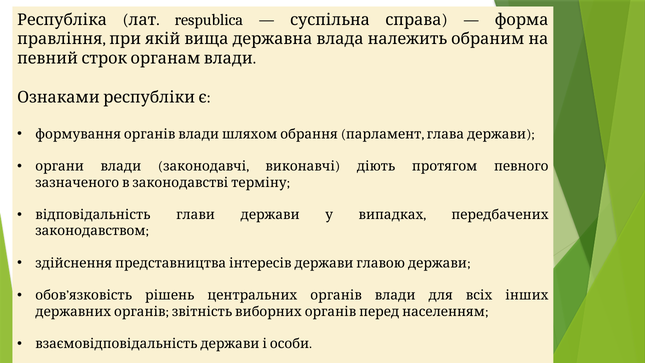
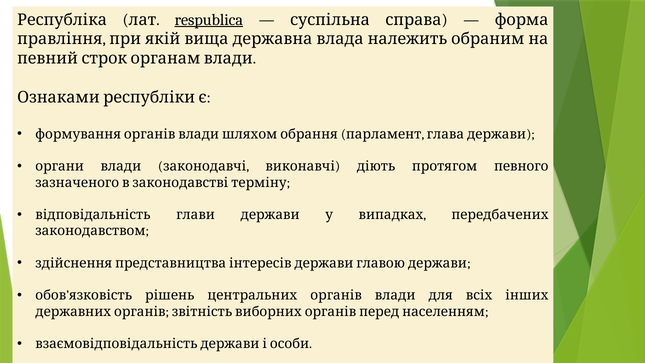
respublica underline: none -> present
